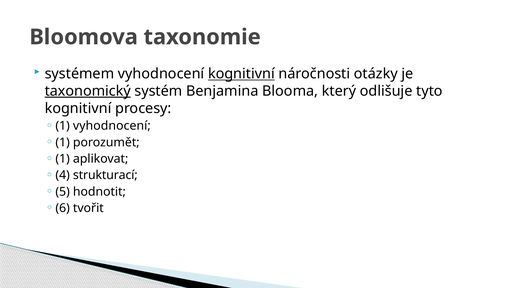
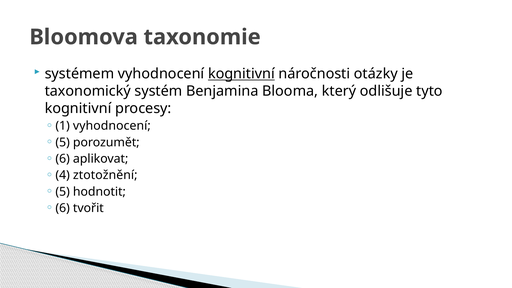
taxonomický underline: present -> none
1 at (63, 142): 1 -> 5
1 at (63, 159): 1 -> 6
strukturací: strukturací -> ztotožnění
